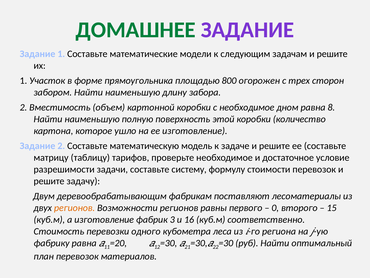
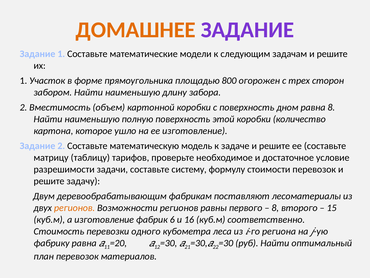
ДОМАШНЕЕ colour: green -> orange
с необходимое: необходимое -> поверхность
0 at (275, 208): 0 -> 8
3: 3 -> 6
